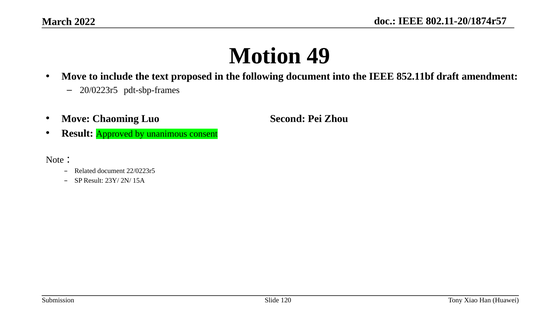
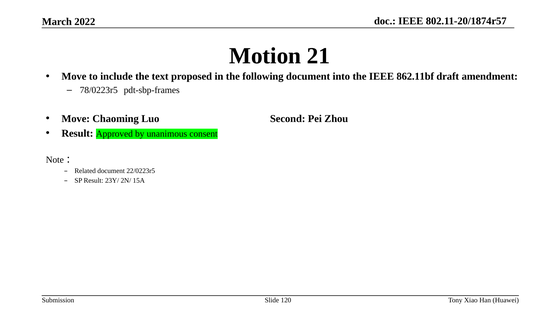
49: 49 -> 21
852.11bf: 852.11bf -> 862.11bf
20/0223r5: 20/0223r5 -> 78/0223r5
